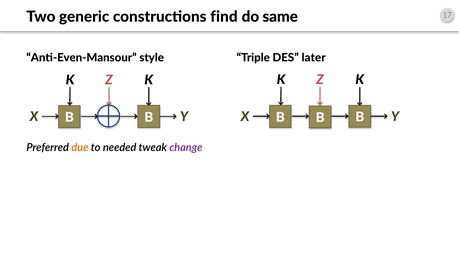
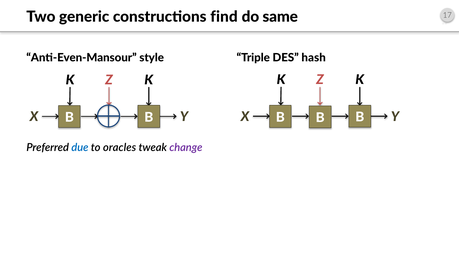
later: later -> hash
due colour: orange -> blue
needed: needed -> oracles
